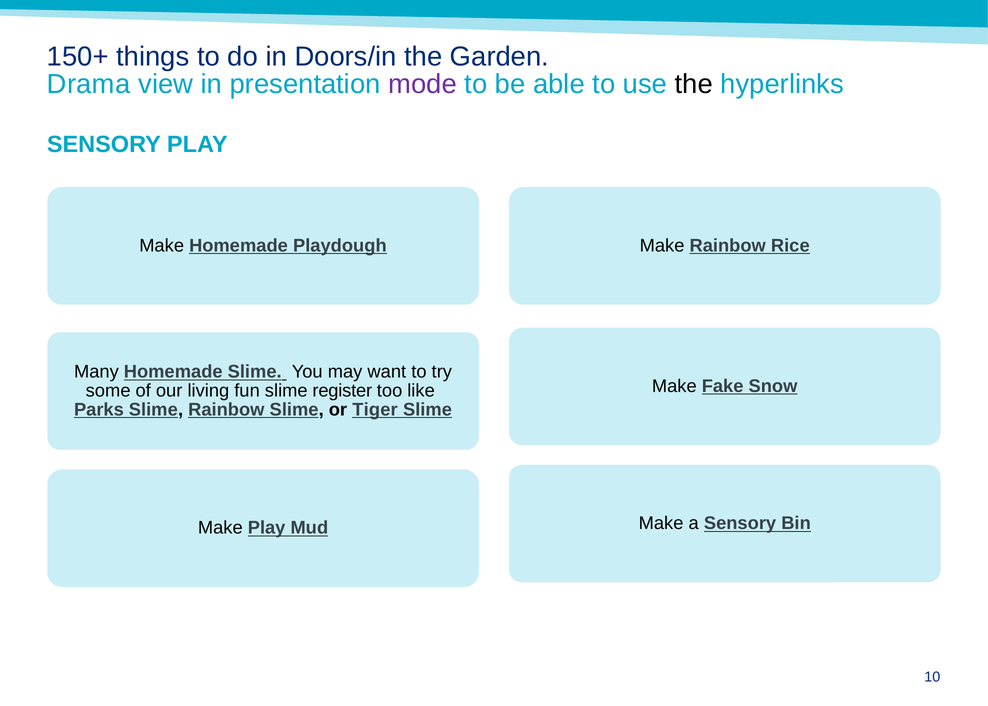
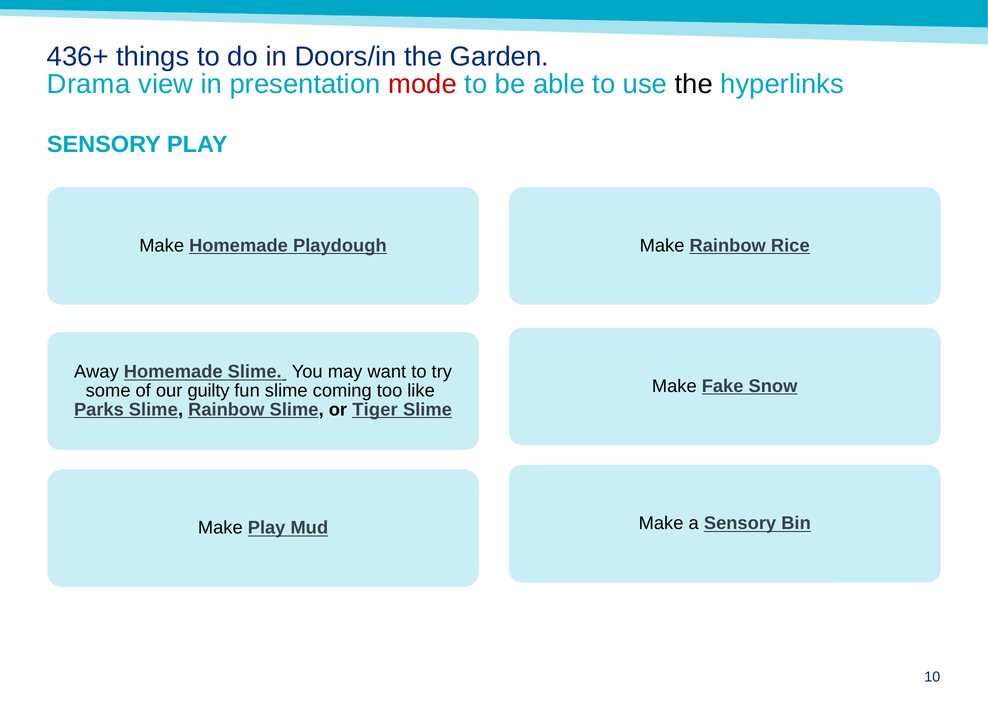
150+: 150+ -> 436+
mode colour: purple -> red
Many: Many -> Away
living: living -> guilty
register: register -> coming
